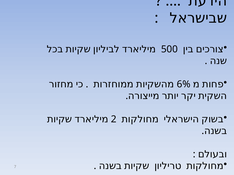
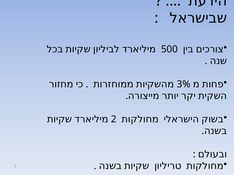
6%: 6% -> 3%
